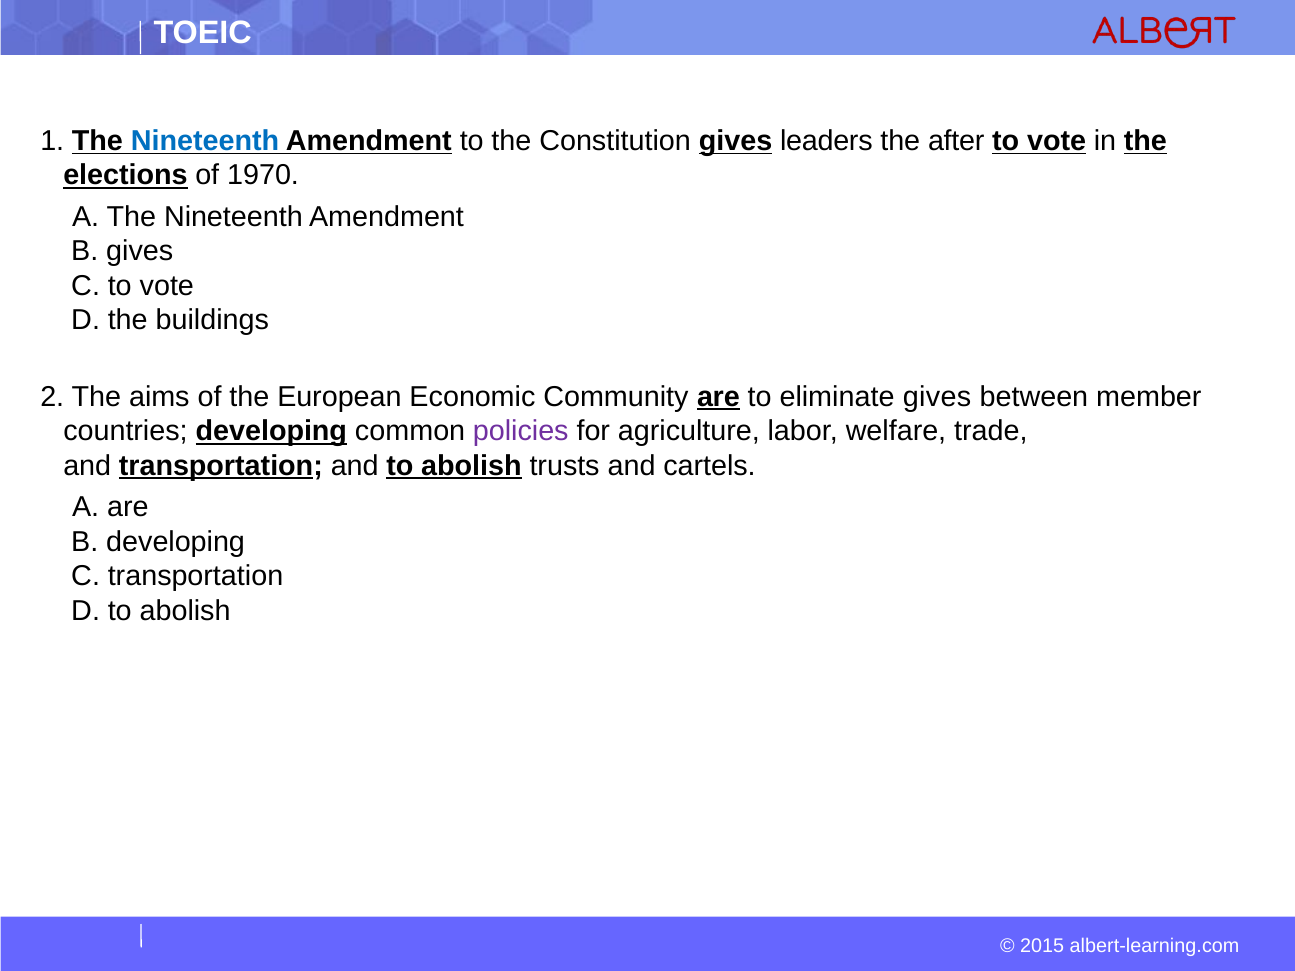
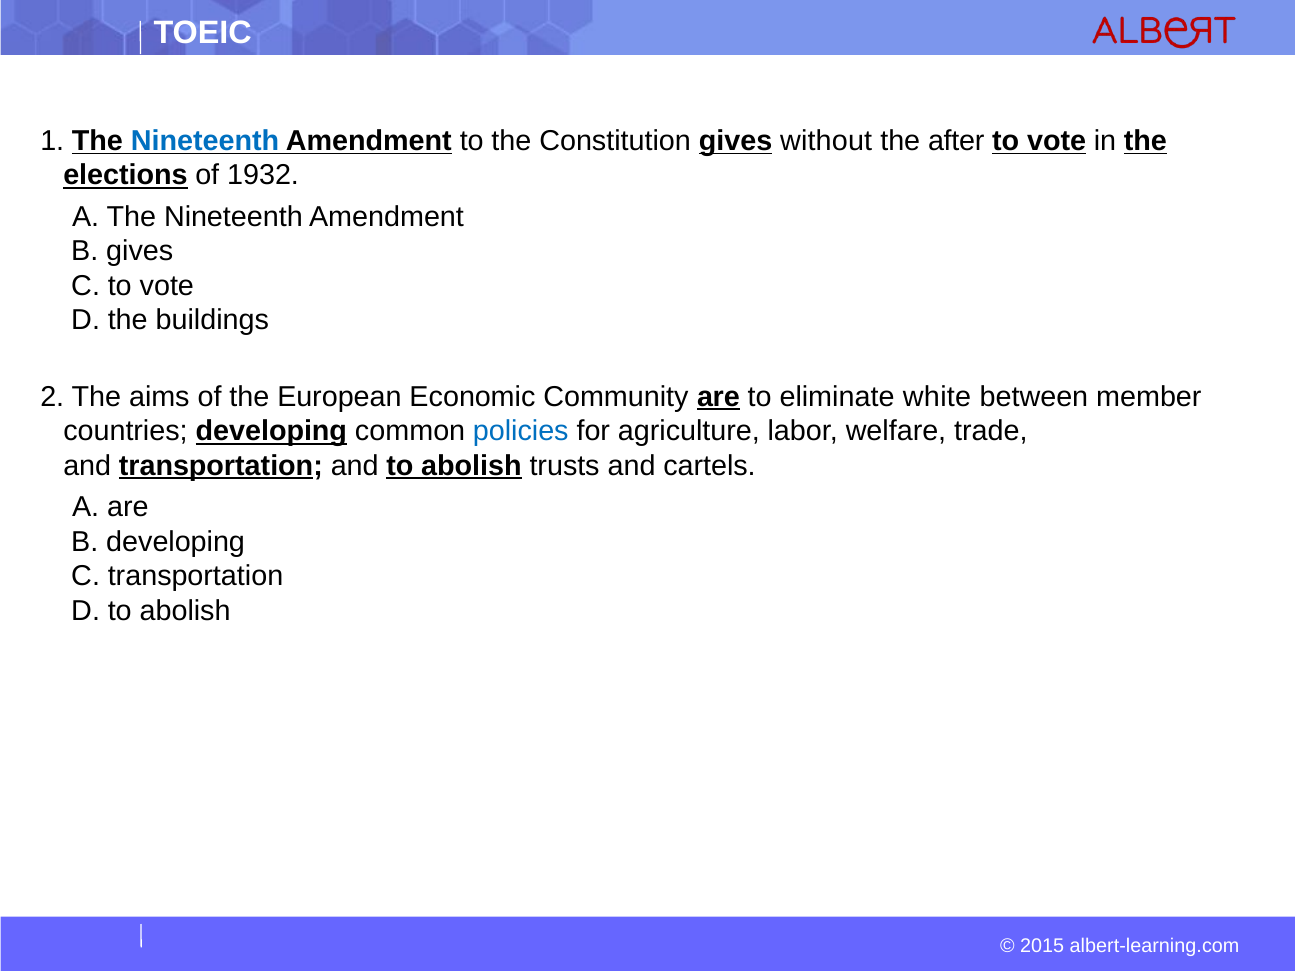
leaders: leaders -> without
1970: 1970 -> 1932
eliminate gives: gives -> white
policies colour: purple -> blue
